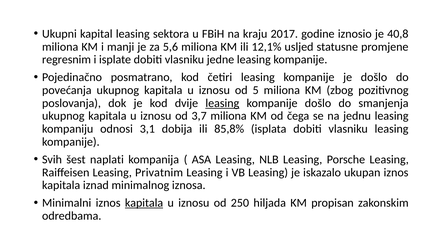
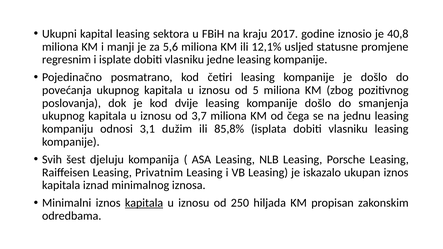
leasing at (222, 103) underline: present -> none
dobija: dobija -> dužim
naplati: naplati -> djeluju
